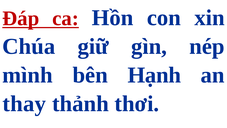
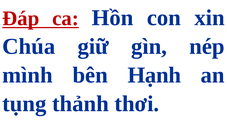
thay: thay -> tụng
